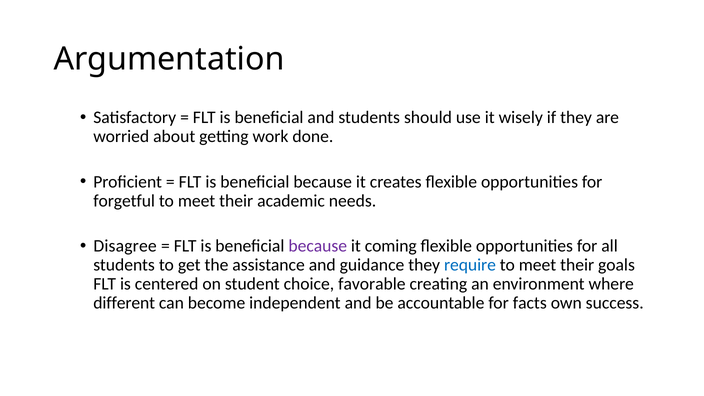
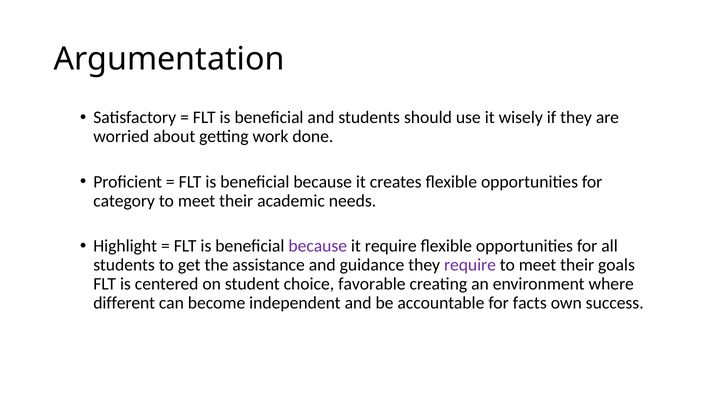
forgetful: forgetful -> category
Disagree: Disagree -> Highlight
it coming: coming -> require
require at (470, 265) colour: blue -> purple
